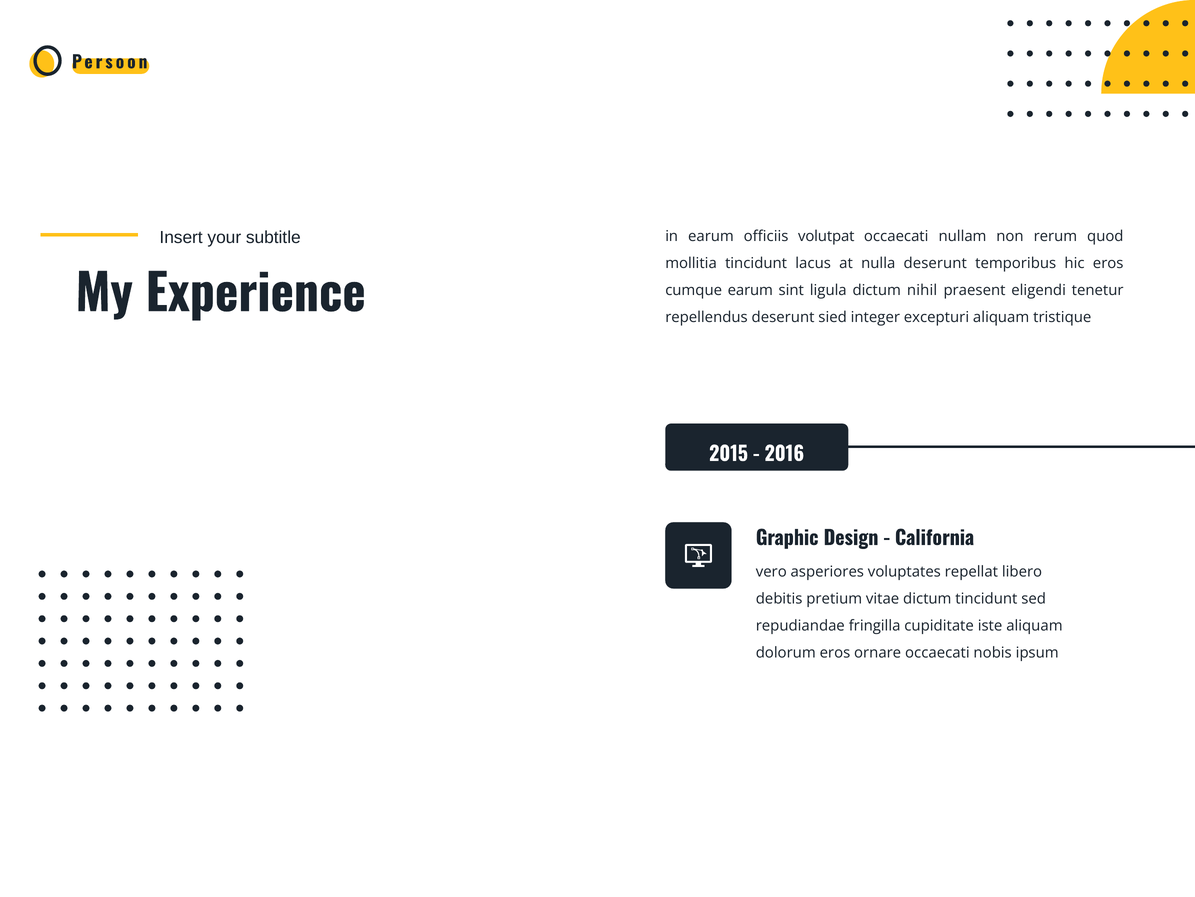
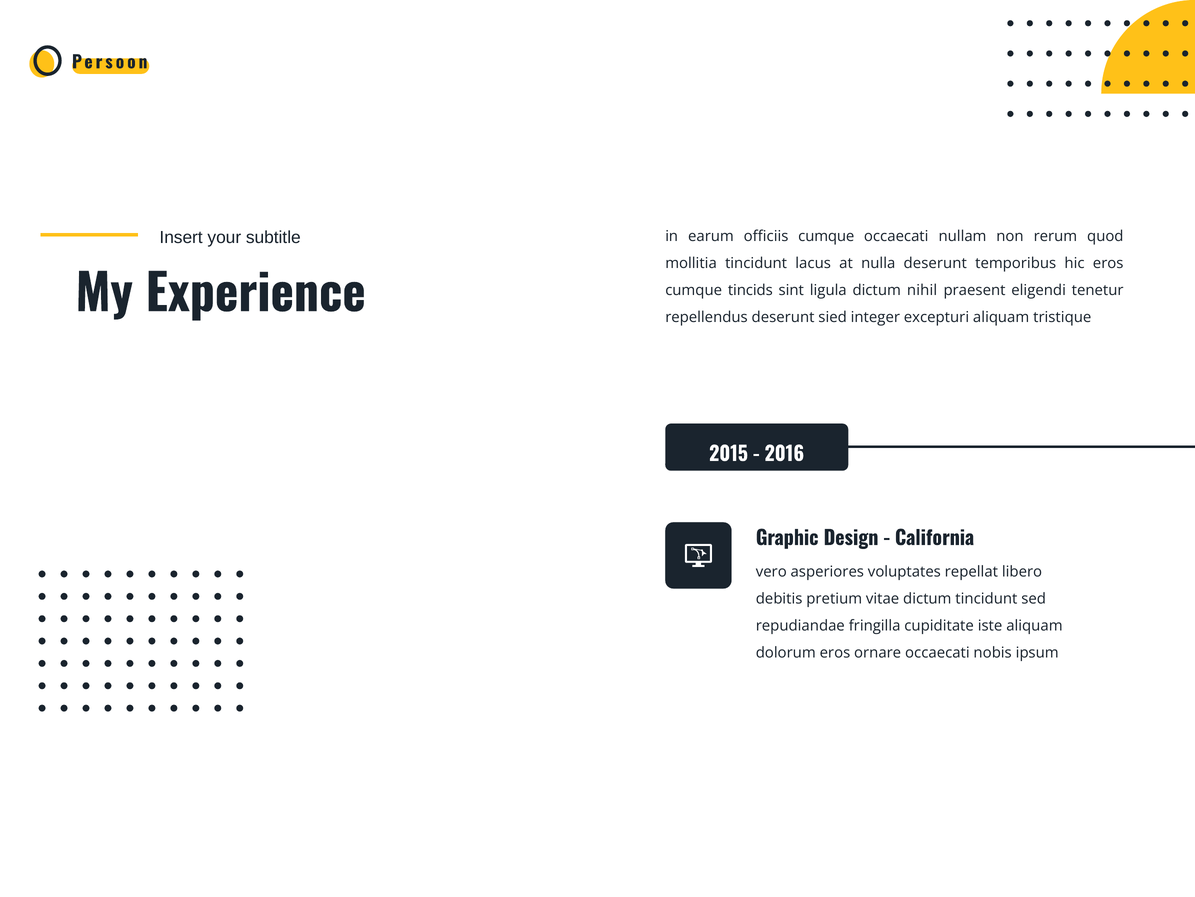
officiis volutpat: volutpat -> cumque
cumque earum: earum -> tincids
